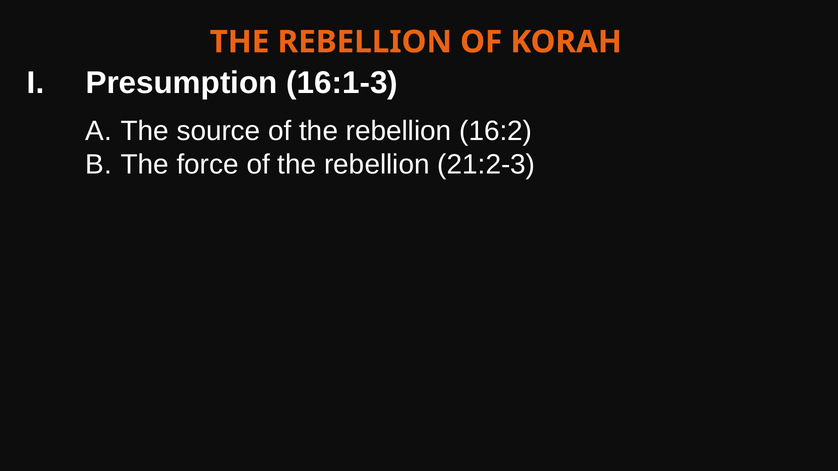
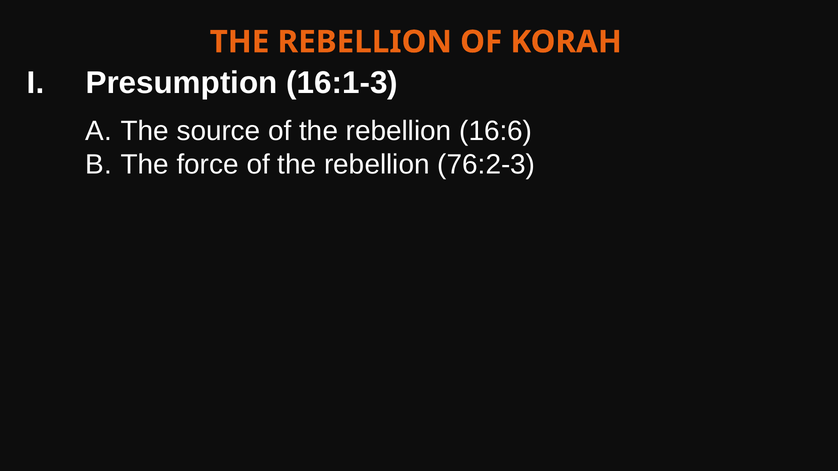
16:2: 16:2 -> 16:6
21:2-3: 21:2-3 -> 76:2-3
